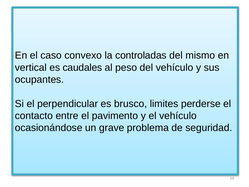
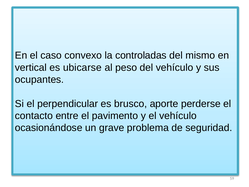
caudales: caudales -> ubicarse
limites: limites -> aporte
